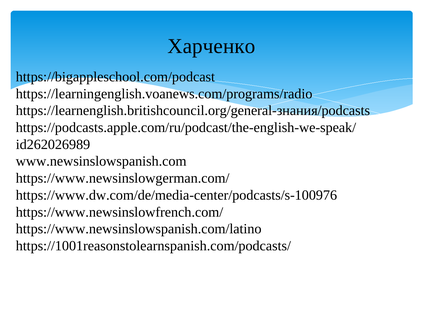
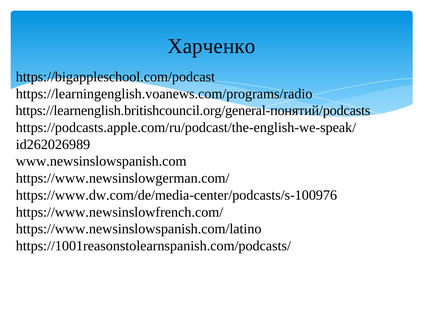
https://learnenglish.britishcouncil.org/general-знания/podcasts: https://learnenglish.britishcouncil.org/general-знания/podcasts -> https://learnenglish.britishcouncil.org/general-понятий/podcasts
